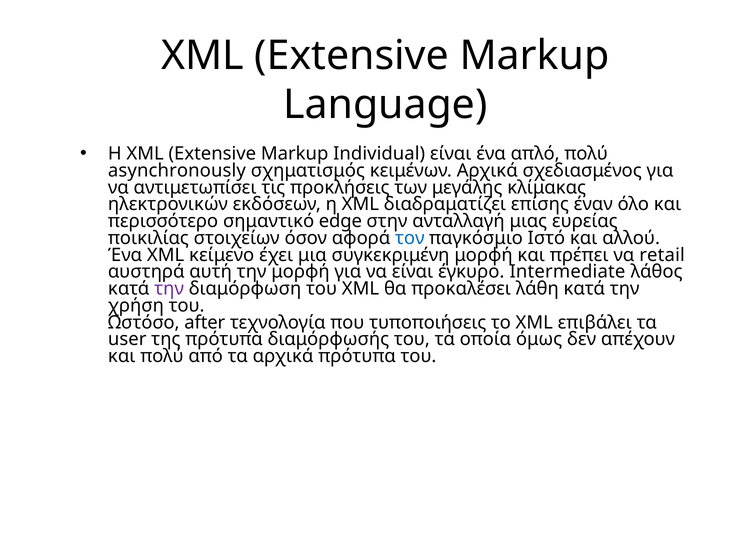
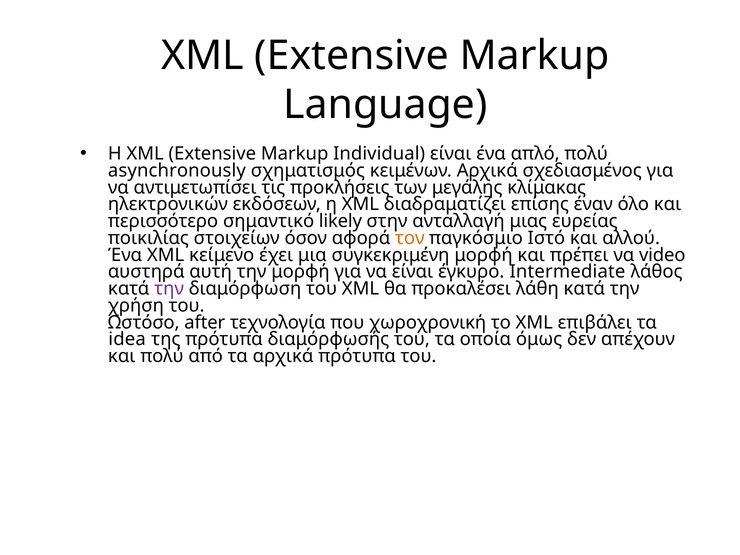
edge: edge -> likely
τον colour: blue -> orange
retail: retail -> video
τυποποιήσεις: τυποποιήσεις -> χωροχρονική
user: user -> idea
